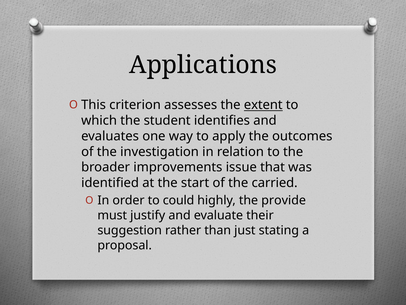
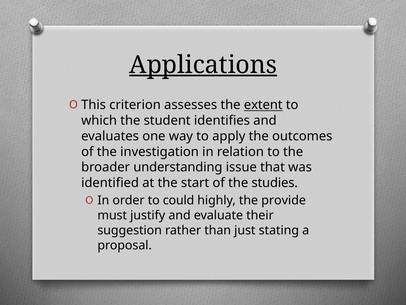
Applications underline: none -> present
improvements: improvements -> understanding
carried: carried -> studies
